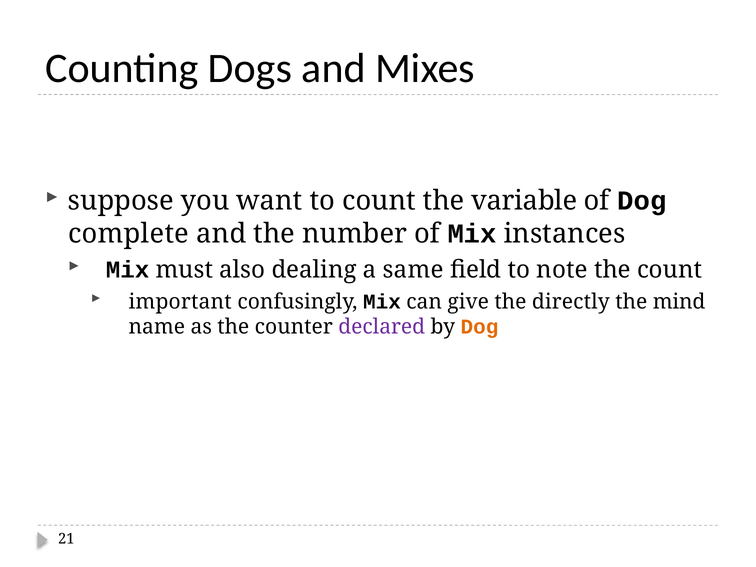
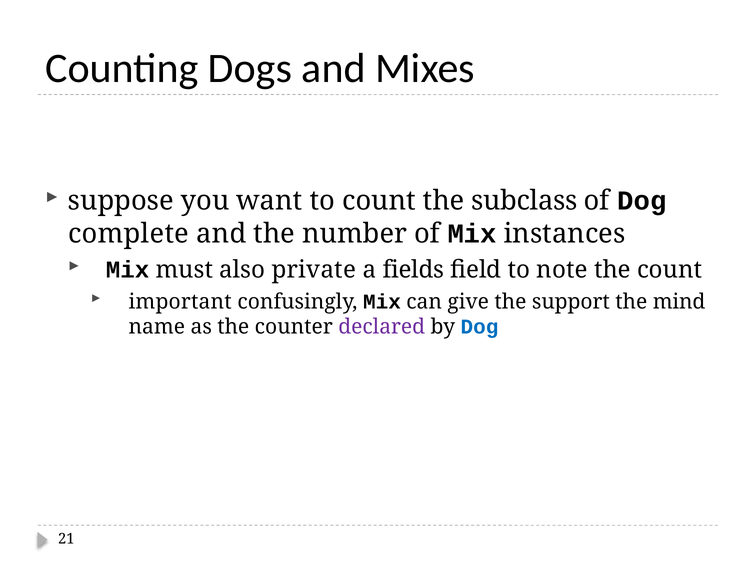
variable: variable -> subclass
dealing: dealing -> private
same: same -> fields
directly: directly -> support
Dog at (480, 327) colour: orange -> blue
